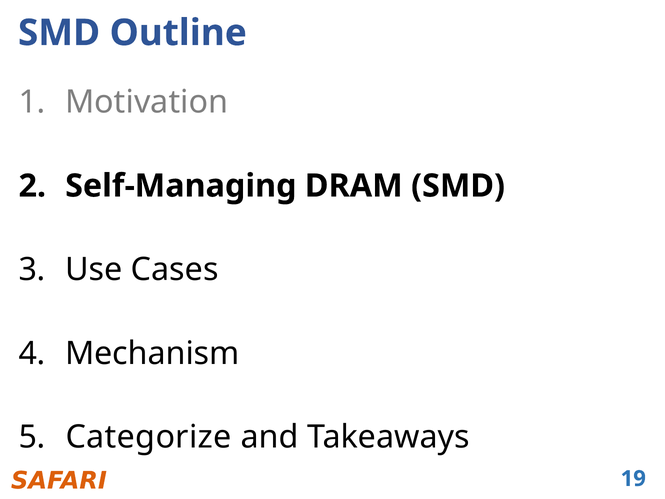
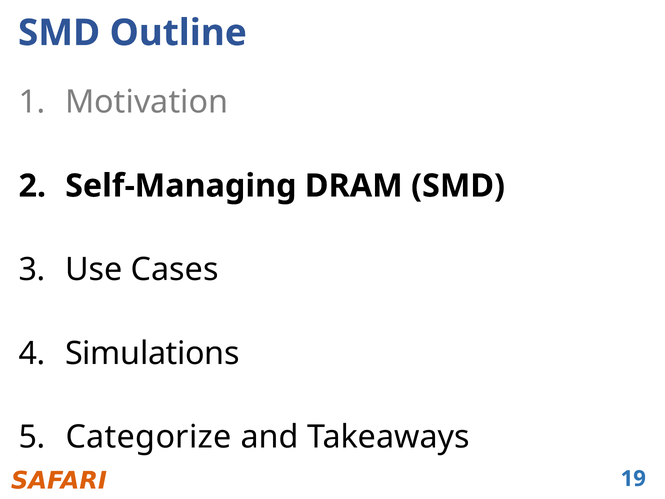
Mechanism: Mechanism -> Simulations
